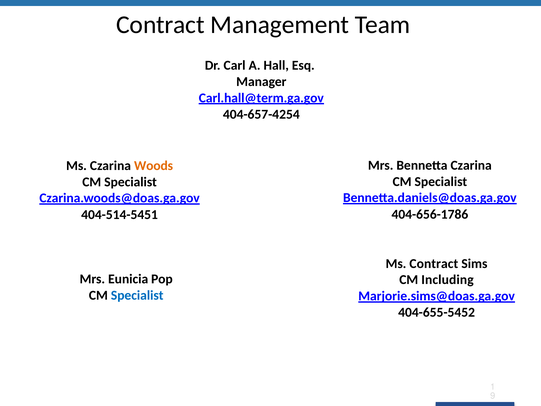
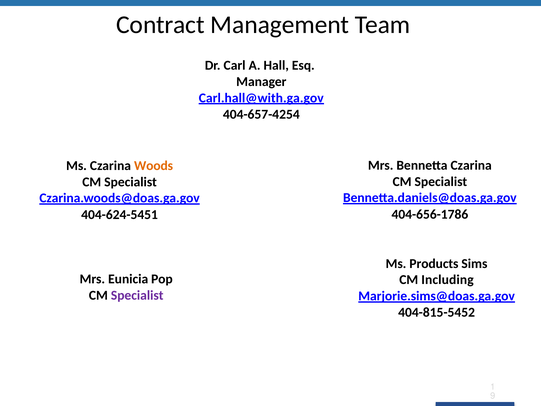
Carl.hall@term.ga.gov: Carl.hall@term.ga.gov -> Carl.hall@with.ga.gov
404-514-5451: 404-514-5451 -> 404-624-5451
Ms Contract: Contract -> Products
Specialist at (137, 295) colour: blue -> purple
404-655-5452: 404-655-5452 -> 404-815-5452
